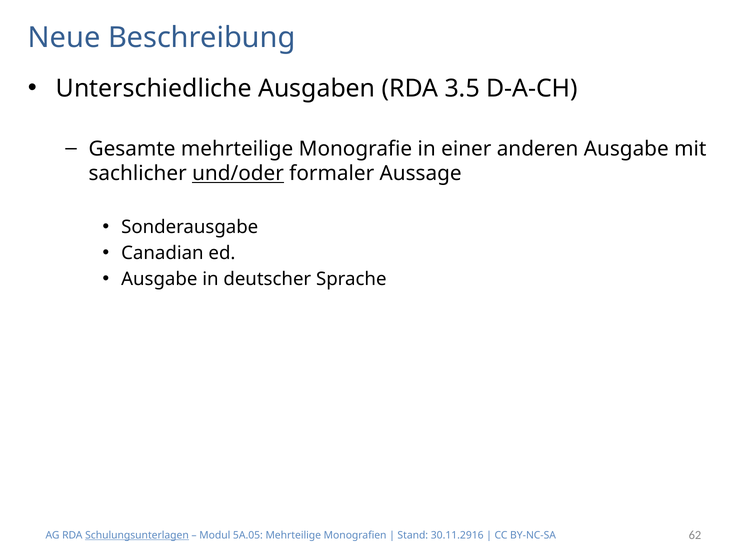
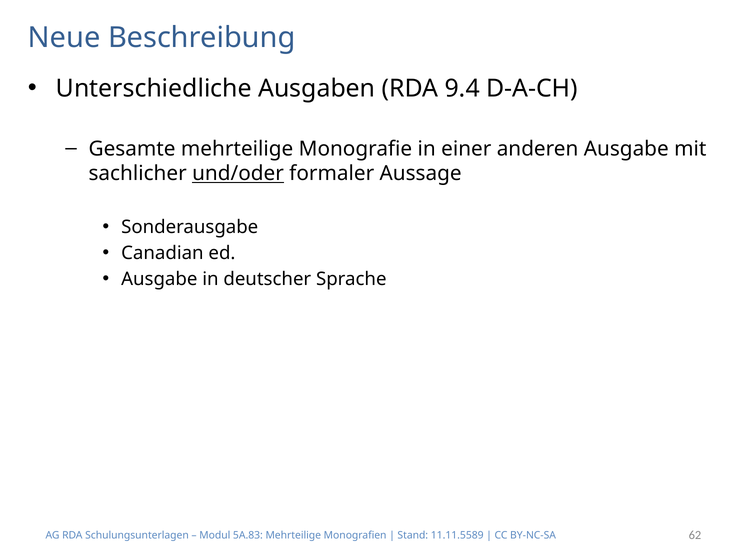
3.5: 3.5 -> 9.4
Schulungsunterlagen underline: present -> none
5A.05: 5A.05 -> 5A.83
30.11.2916: 30.11.2916 -> 11.11.5589
